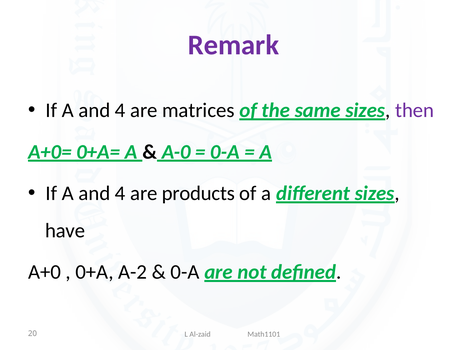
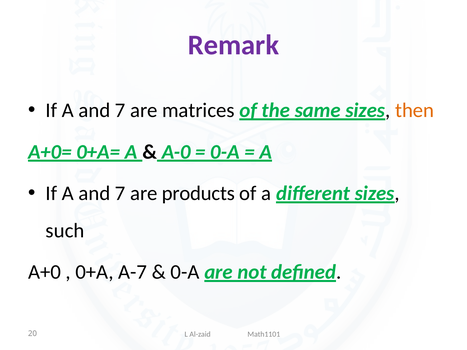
4 at (120, 110): 4 -> 7
then colour: purple -> orange
4 at (120, 193): 4 -> 7
have: have -> such
A-2: A-2 -> A-7
